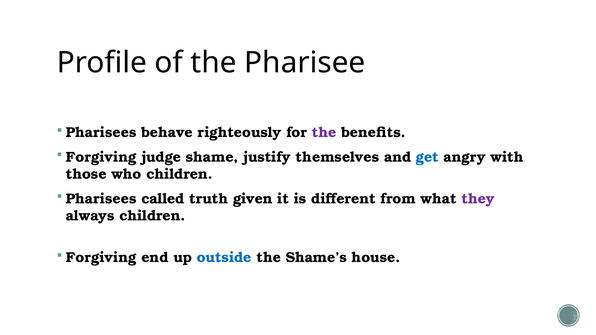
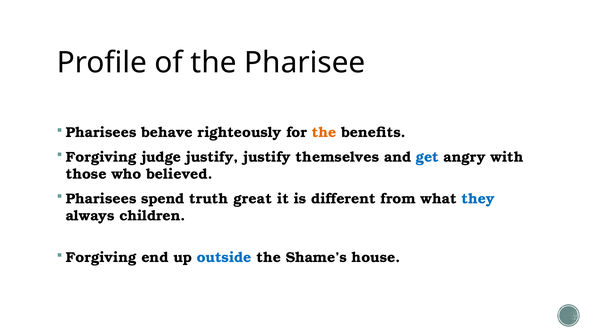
the at (324, 133) colour: purple -> orange
judge shame: shame -> justify
who children: children -> believed
called: called -> spend
given: given -> great
they colour: purple -> blue
